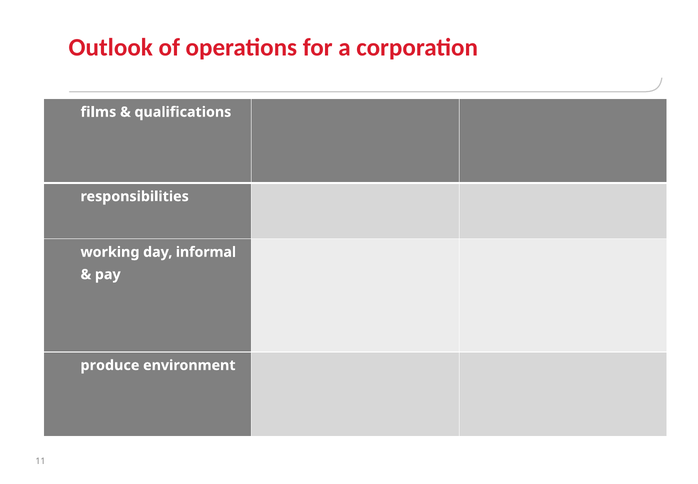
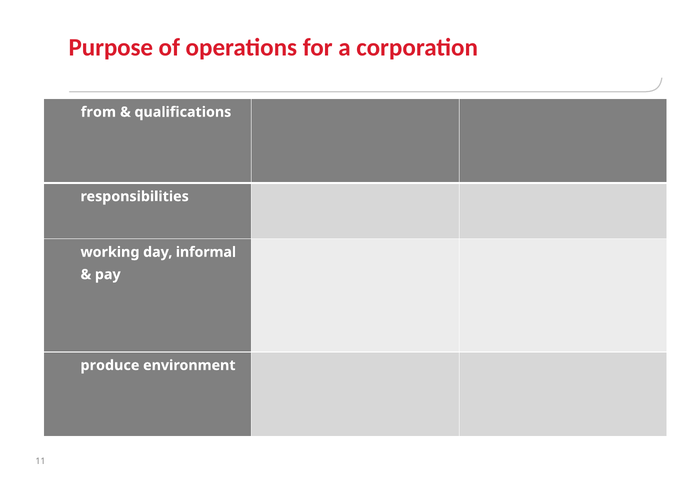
Outlook: Outlook -> Purpose
films: films -> from
